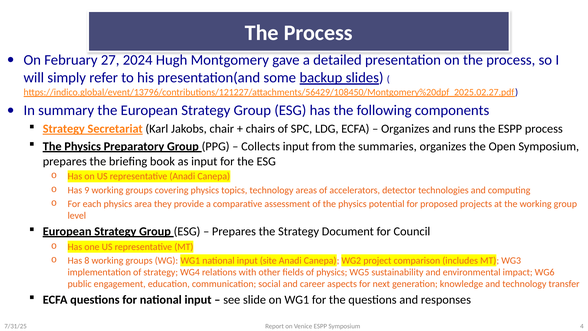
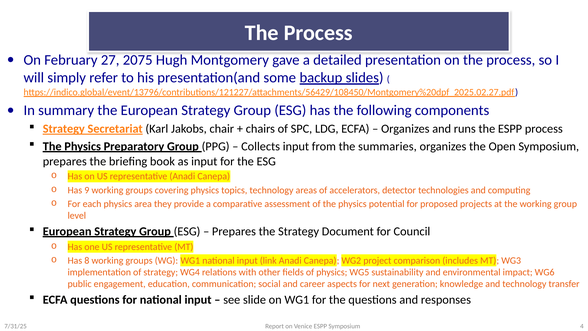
2024: 2024 -> 2075
site: site -> link
